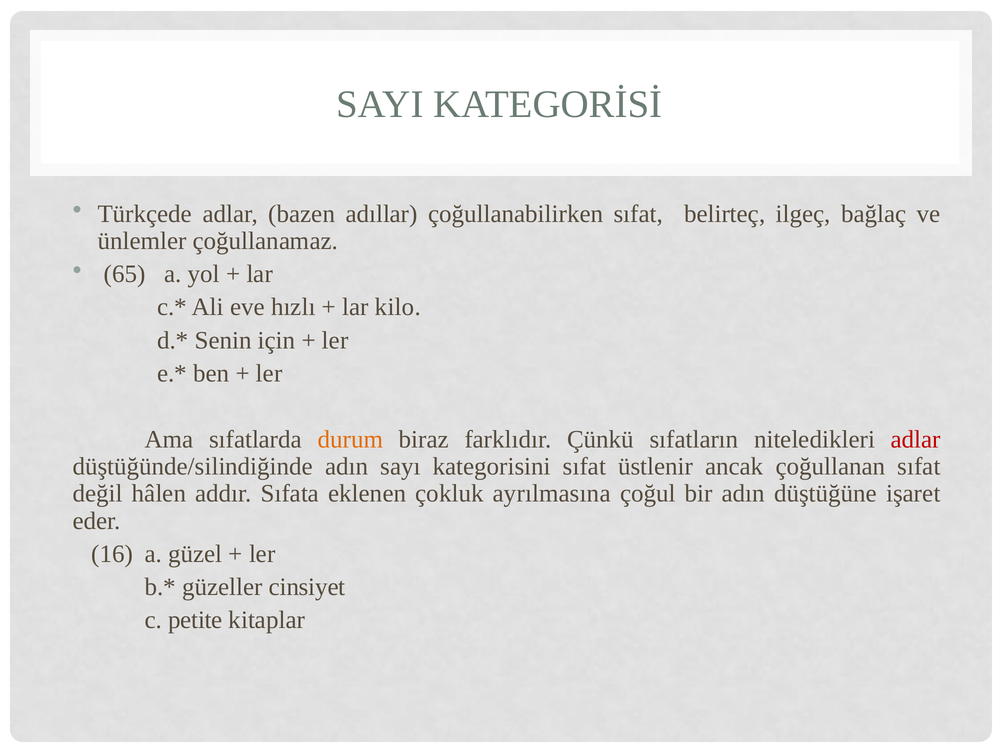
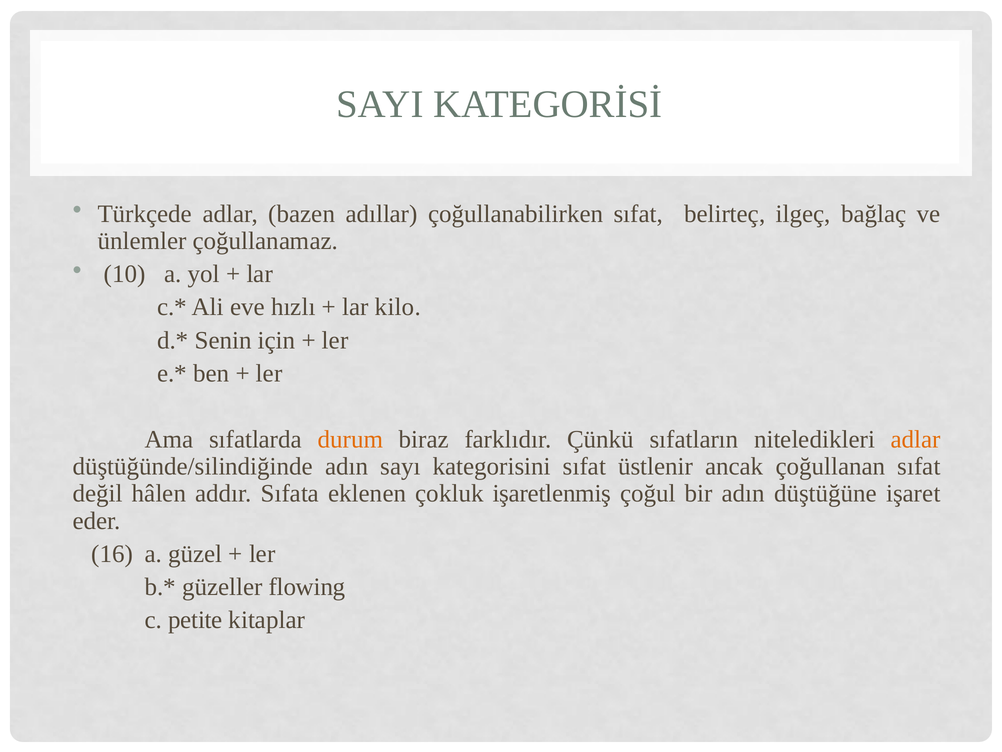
65: 65 -> 10
adlar at (916, 439) colour: red -> orange
ayrılmasına: ayrılmasına -> işaretlenmiş
cinsiyet: cinsiyet -> flowing
